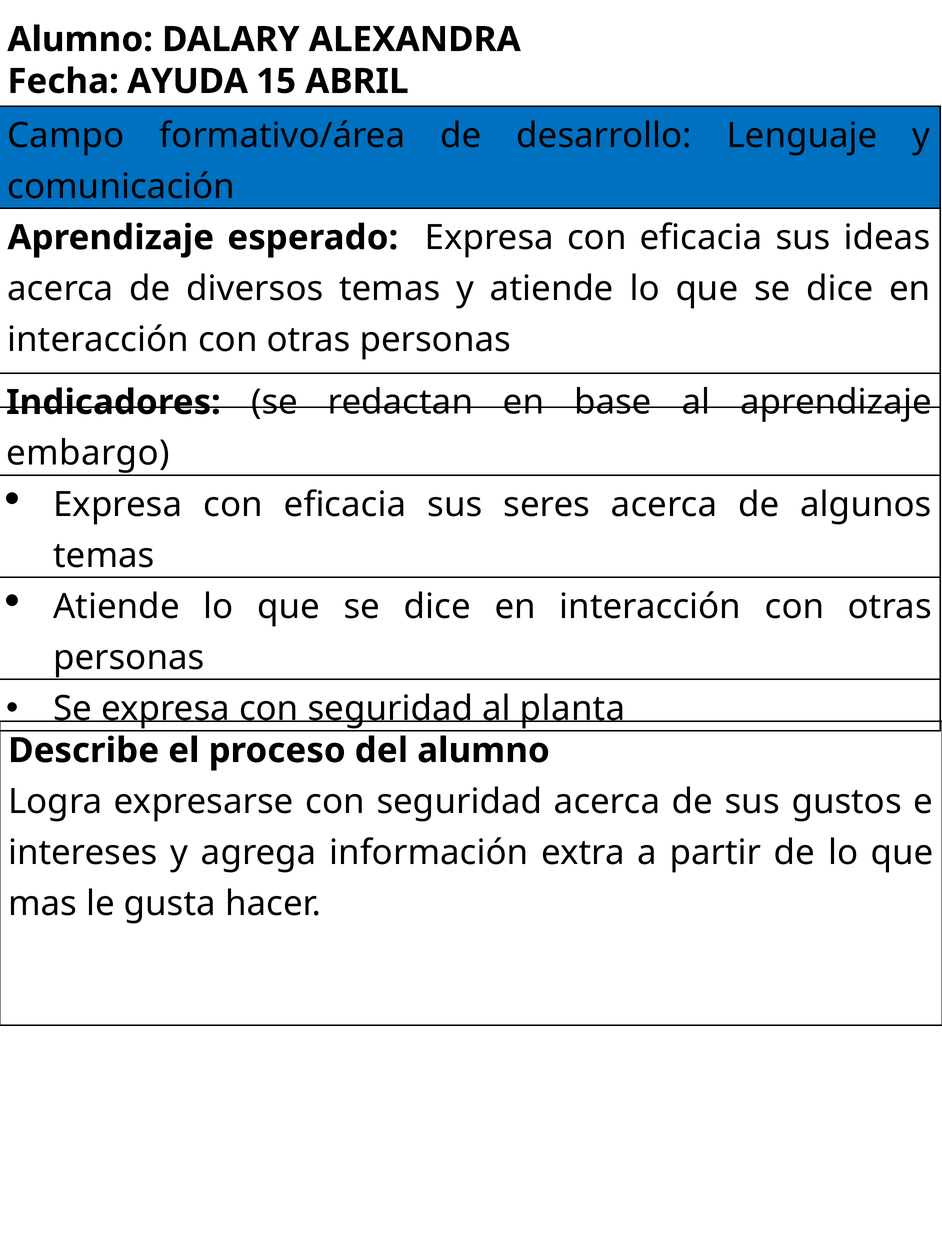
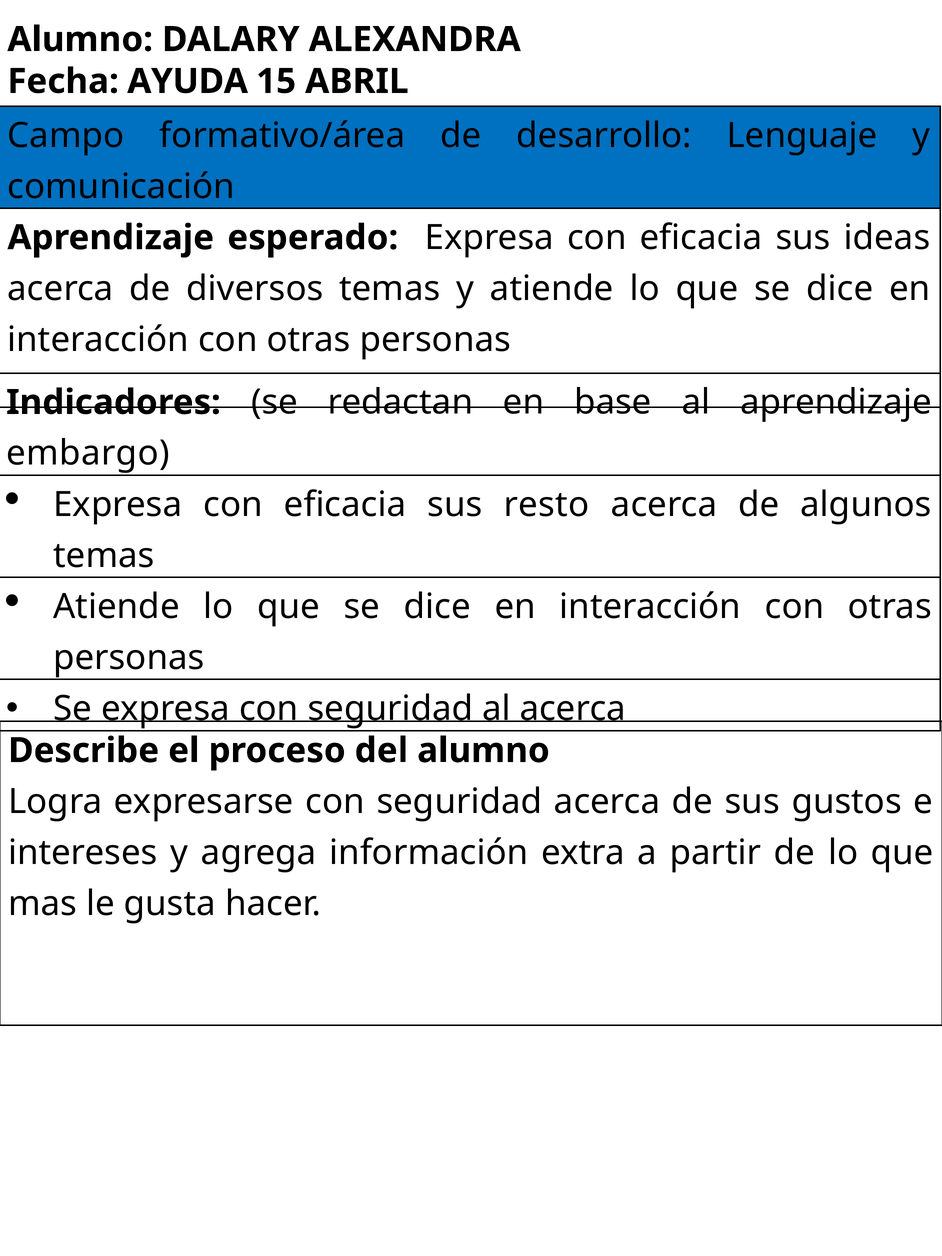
seres: seres -> resto
al planta: planta -> acerca
